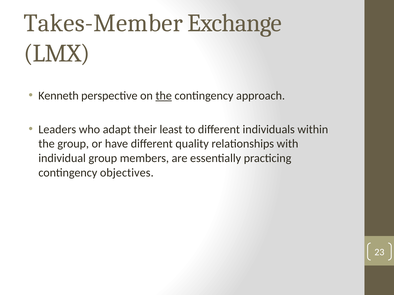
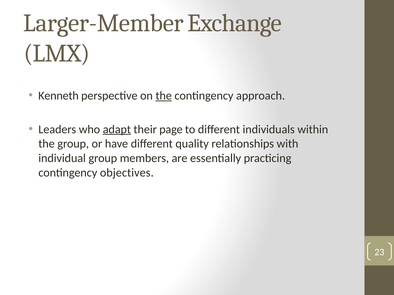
Takes-Member: Takes-Member -> Larger-Member
adapt underline: none -> present
least: least -> page
